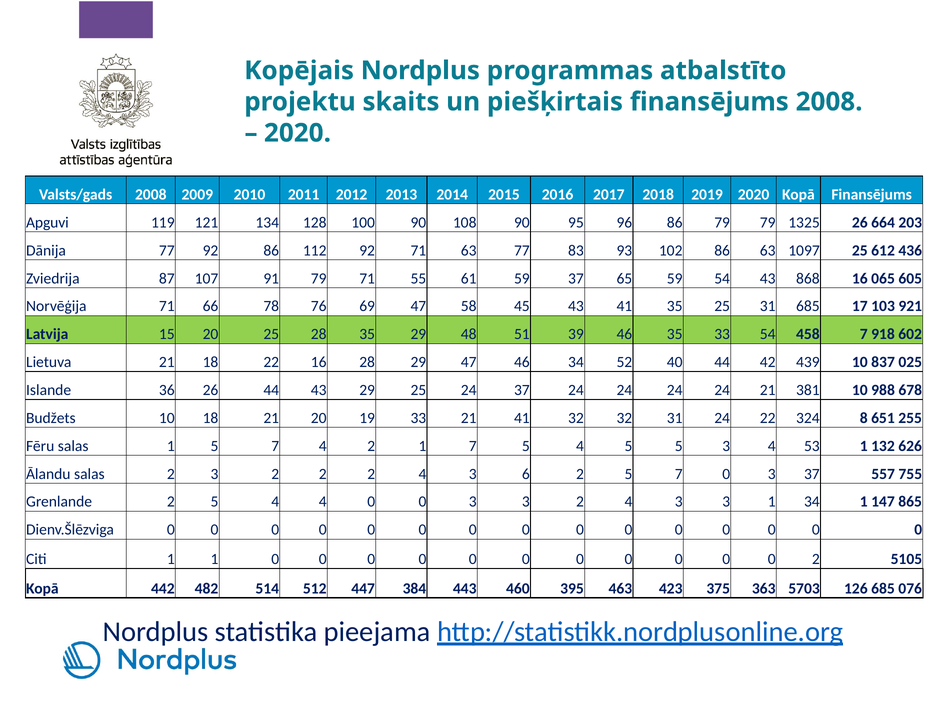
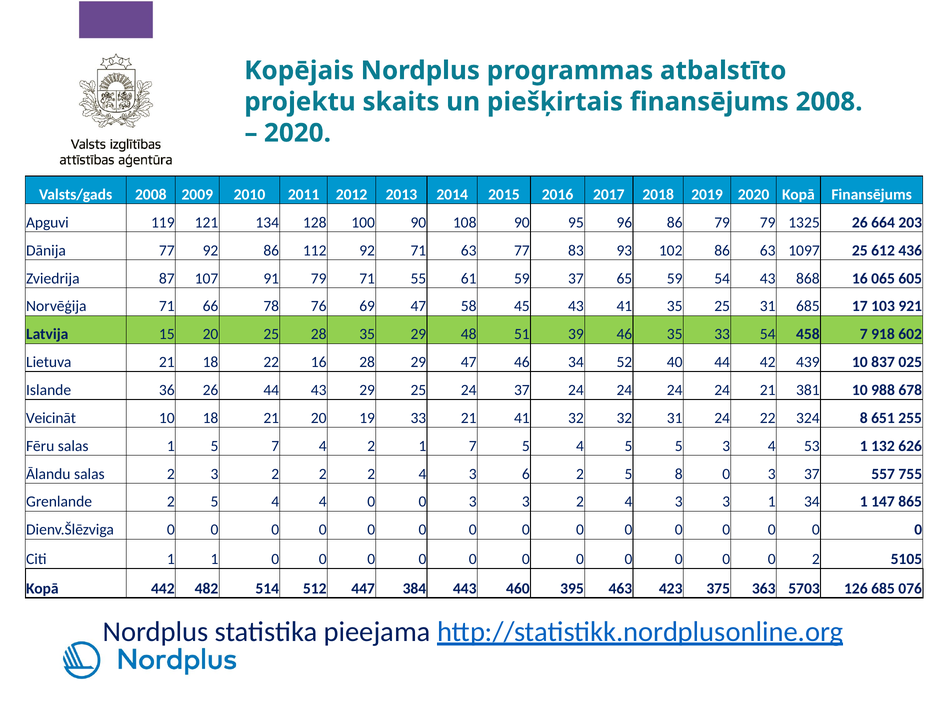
Budžets: Budžets -> Veicināt
2 5 7: 7 -> 8
